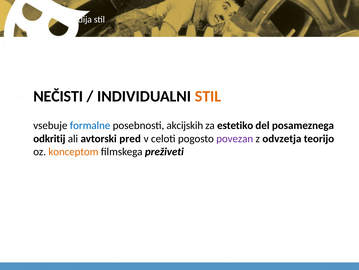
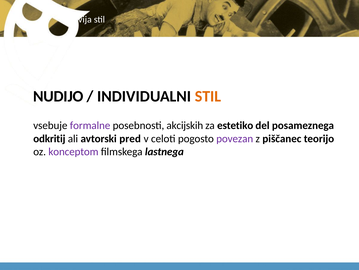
študija: študija -> razvija
NEČISTI: NEČISTI -> NUDIJO
formalne colour: blue -> purple
odvzetja: odvzetja -> piščanec
konceptom colour: orange -> purple
preživeti: preživeti -> lastnega
